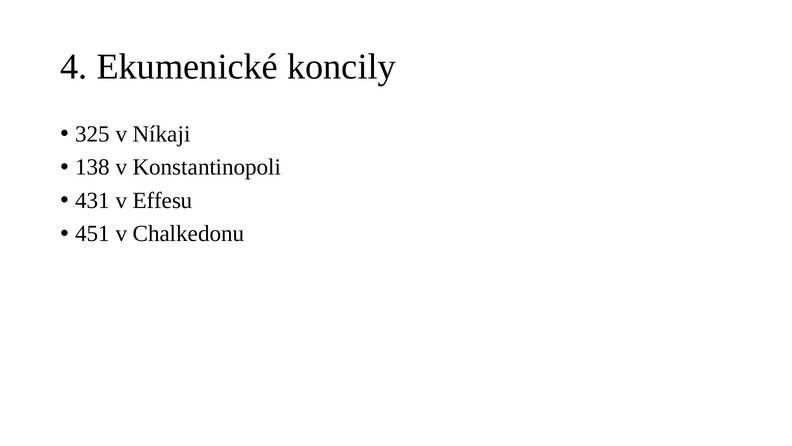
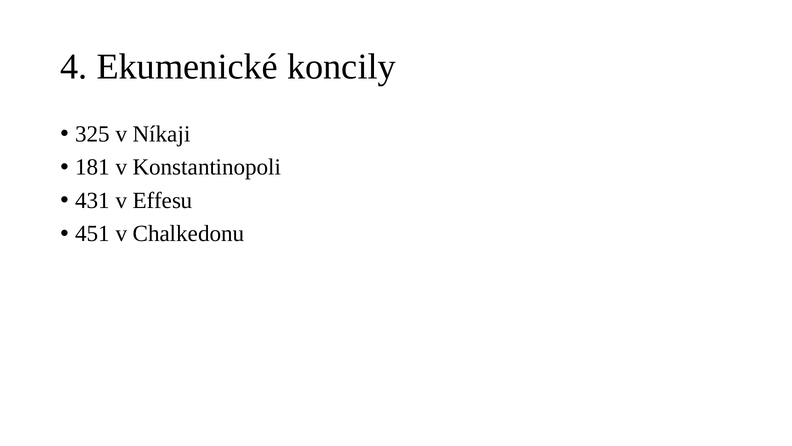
138: 138 -> 181
